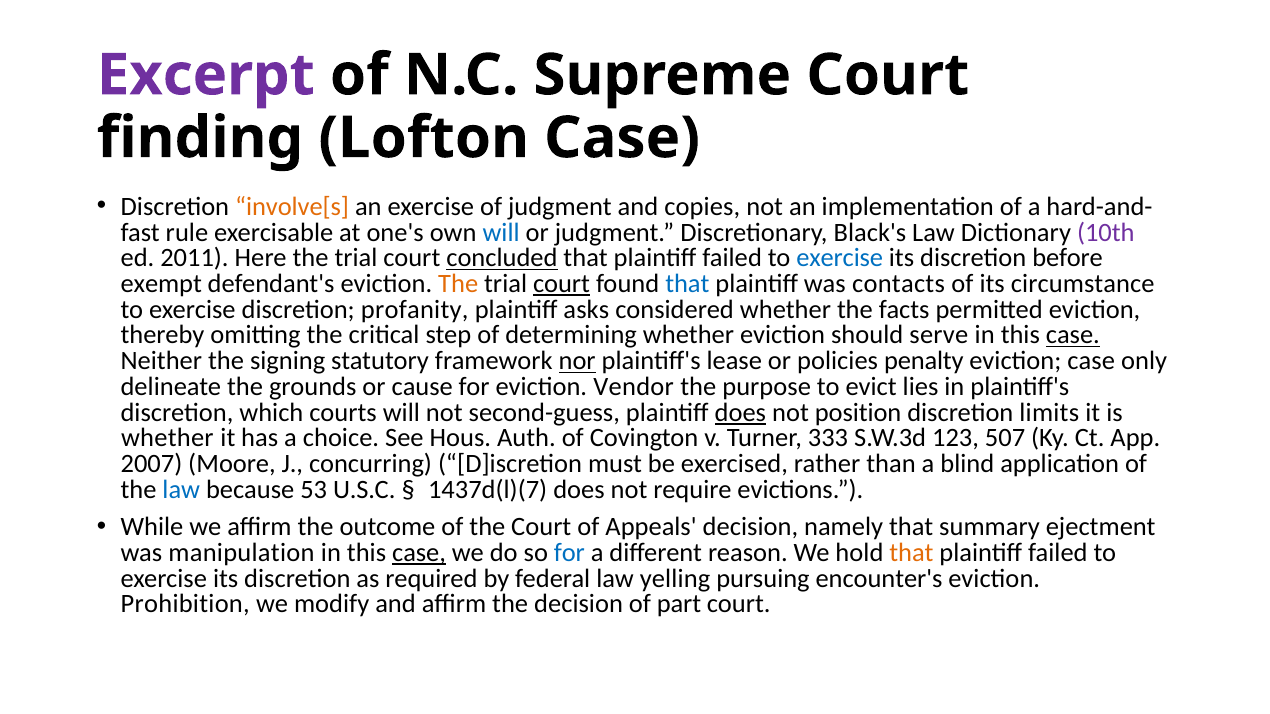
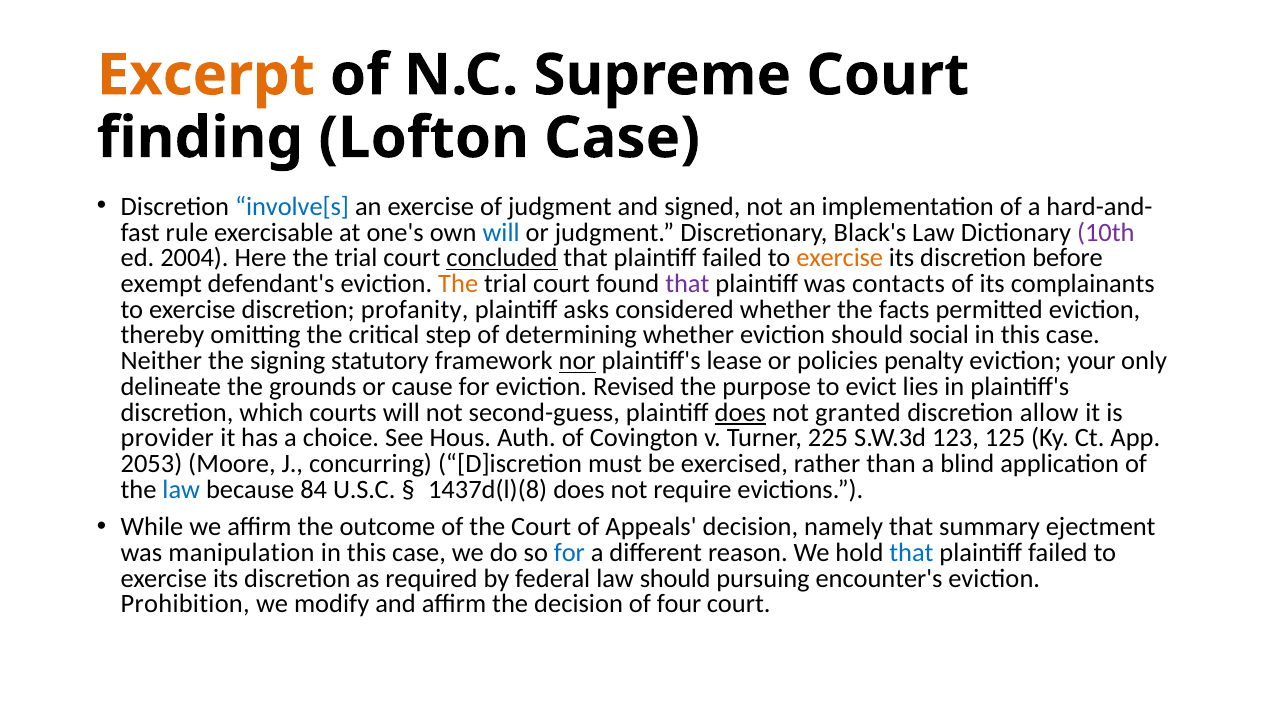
Excerpt colour: purple -> orange
involve[s colour: orange -> blue
copies: copies -> signed
2011: 2011 -> 2004
exercise at (840, 258) colour: blue -> orange
court at (562, 284) underline: present -> none
that at (687, 284) colour: blue -> purple
circumstance: circumstance -> complainants
serve: serve -> social
case at (1073, 335) underline: present -> none
eviction case: case -> your
Vendor: Vendor -> Revised
position: position -> granted
limits: limits -> allow
whether at (167, 438): whether -> provider
333: 333 -> 225
507: 507 -> 125
2007: 2007 -> 2053
53: 53 -> 84
1437d(l)(7: 1437d(l)(7 -> 1437d(l)(8
case at (419, 553) underline: present -> none
that at (911, 553) colour: orange -> blue
law yelling: yelling -> should
part: part -> four
